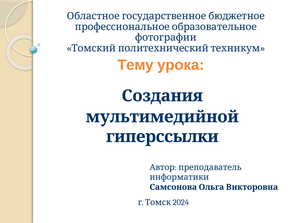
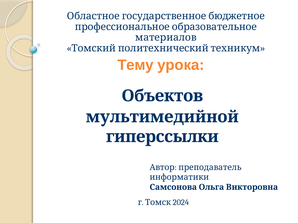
фотографии: фотографии -> материалов
Создания: Создания -> Объектов
